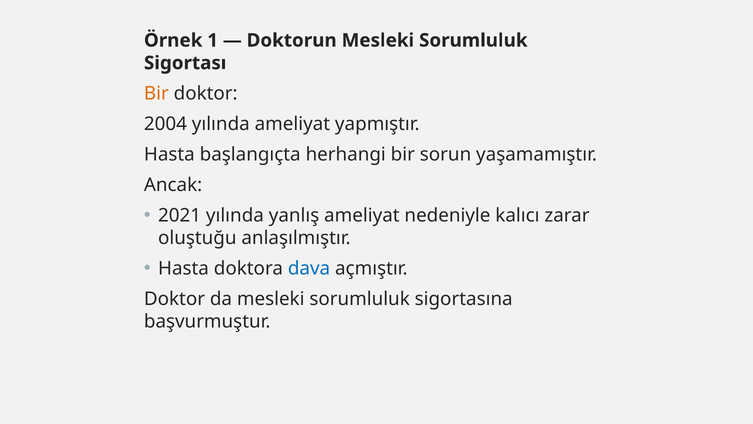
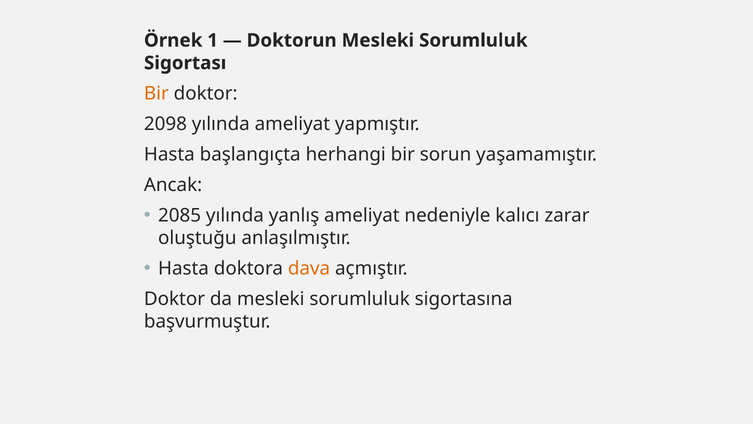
2004: 2004 -> 2098
2021: 2021 -> 2085
dava colour: blue -> orange
